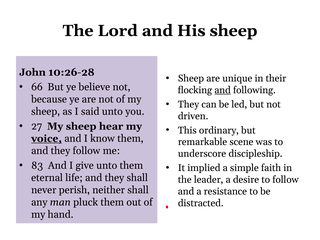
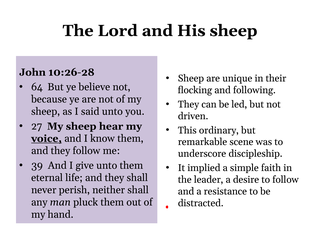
66: 66 -> 64
and at (223, 90) underline: present -> none
83: 83 -> 39
